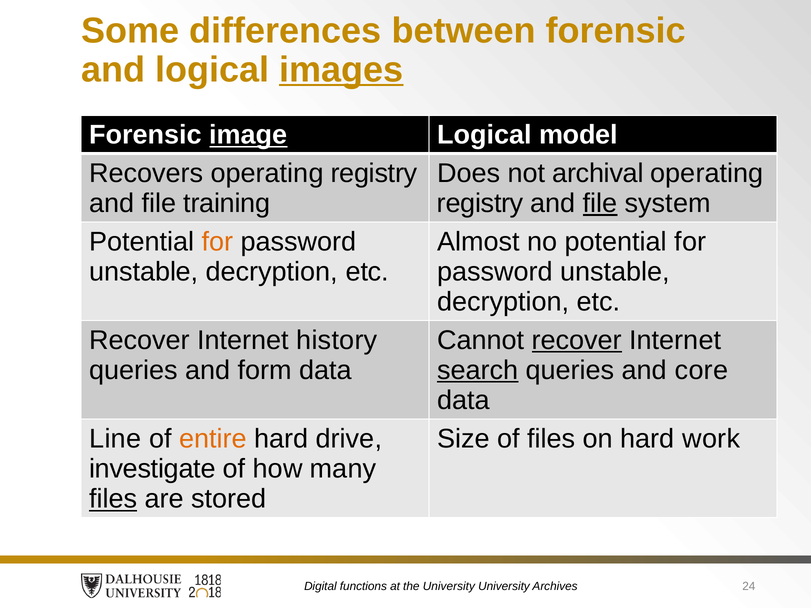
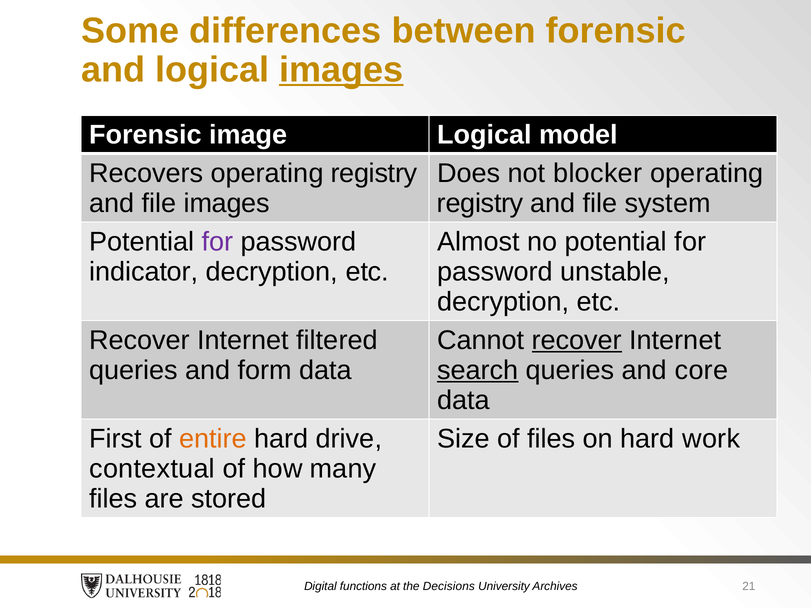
image underline: present -> none
archival: archival -> blocker
file training: training -> images
file at (600, 203) underline: present -> none
for at (218, 242) colour: orange -> purple
unstable at (144, 272): unstable -> indicator
history: history -> filtered
Line: Line -> First
investigate: investigate -> contextual
files at (113, 499) underline: present -> none
the University: University -> Decisions
24: 24 -> 21
